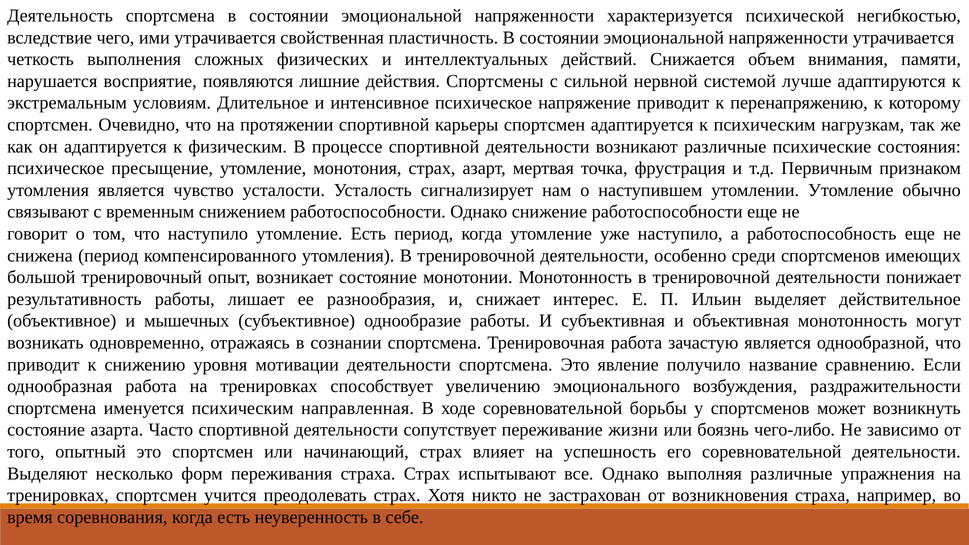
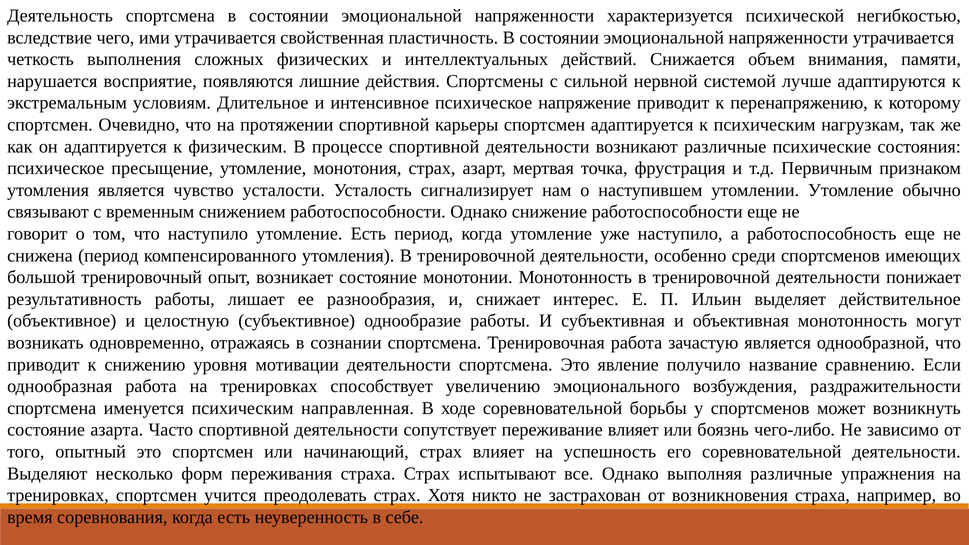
мышечных: мышечных -> целостную
переживание жизни: жизни -> влияет
